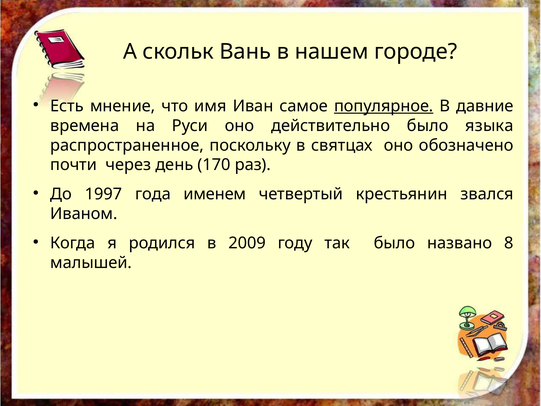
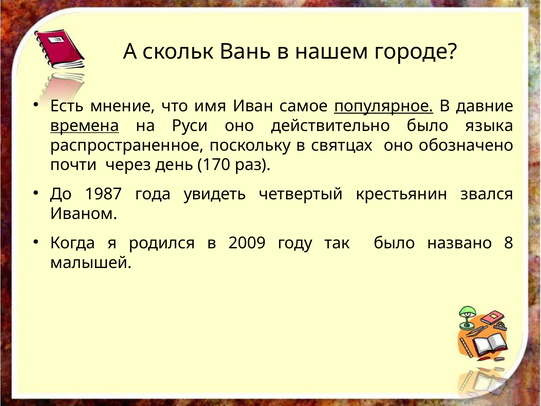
времена underline: none -> present
1997: 1997 -> 1987
именем: именем -> увидеть
